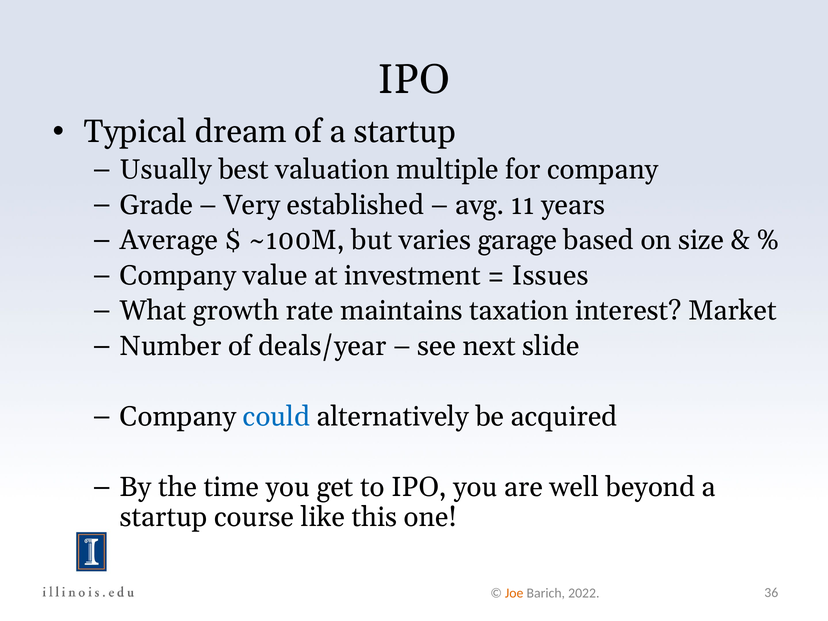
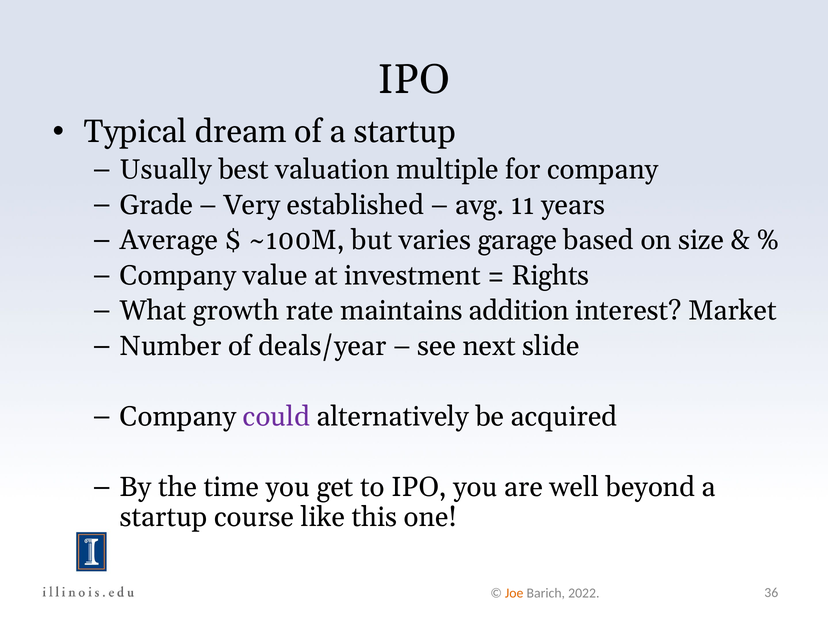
Issues: Issues -> Rights
taxation: taxation -> addition
could colour: blue -> purple
